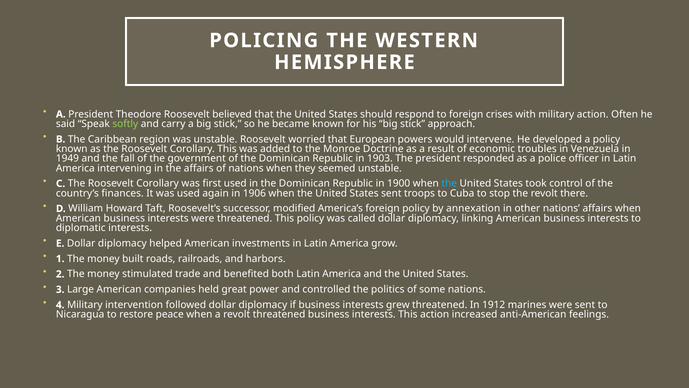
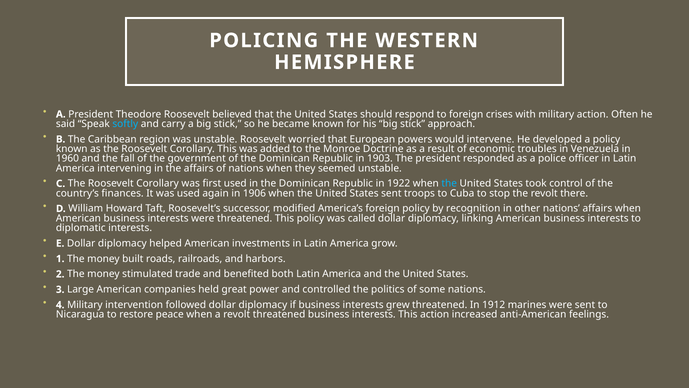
softly colour: light green -> light blue
1949: 1949 -> 1960
1900: 1900 -> 1922
annexation: annexation -> recognition
